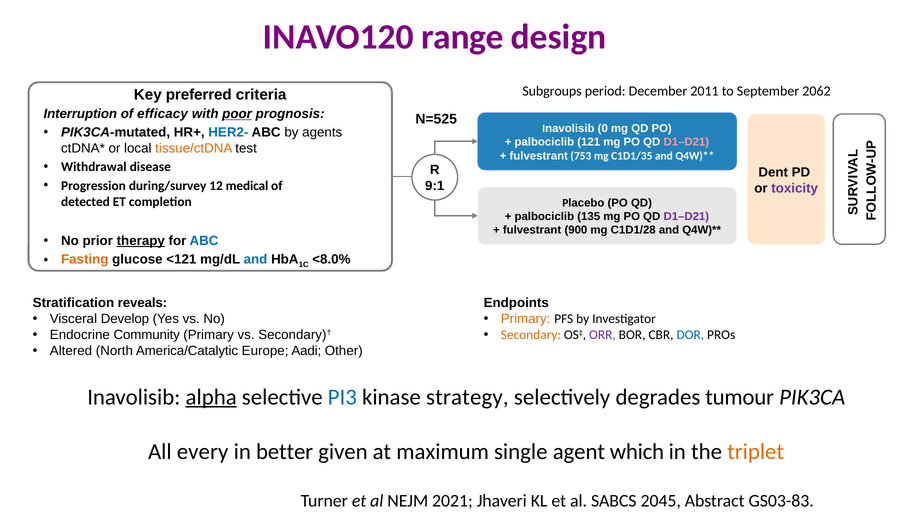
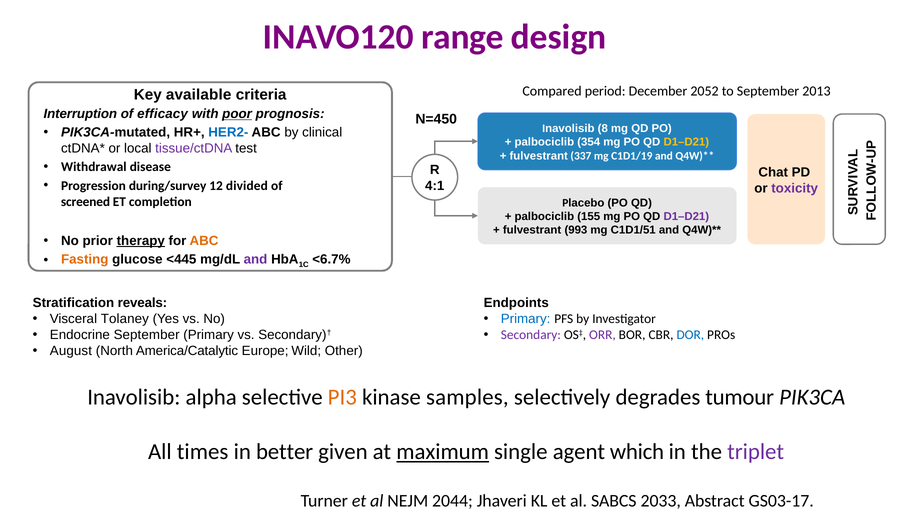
Subgroups: Subgroups -> Compared
2011: 2011 -> 2052
2062: 2062 -> 2013
preferred: preferred -> available
N=525: N=525 -> N=450
0: 0 -> 8
agents: agents -> clinical
121: 121 -> 354
D1–D21 at (686, 142) colour: pink -> yellow
tissue/ctDNA colour: orange -> purple
753: 753 -> 337
C1D1/35: C1D1/35 -> C1D1/19
Dent: Dent -> Chat
medical: medical -> divided
9:1: 9:1 -> 4:1
detected: detected -> screened
135: 135 -> 155
900: 900 -> 993
C1D1/28: C1D1/28 -> C1D1/51
ABC at (204, 241) colour: blue -> orange
<121: <121 -> <445
and at (255, 259) colour: blue -> purple
<8.0%: <8.0% -> <6.7%
Develop: Develop -> Tolaney
Primary at (526, 319) colour: orange -> blue
Endocrine Community: Community -> September
Secondary colour: orange -> purple
Altered: Altered -> August
Aadi: Aadi -> Wild
alpha underline: present -> none
PI3 colour: blue -> orange
strategy: strategy -> samples
every: every -> times
maximum underline: none -> present
triplet colour: orange -> purple
2021: 2021 -> 2044
2045: 2045 -> 2033
GS03-83: GS03-83 -> GS03-17
